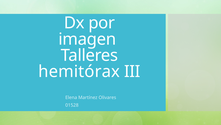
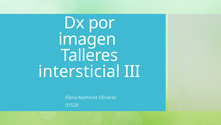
hemitórax: hemitórax -> intersticial
